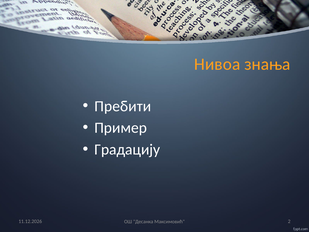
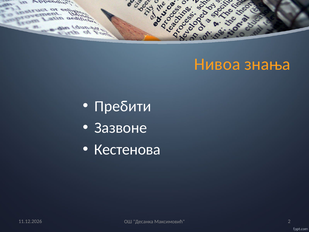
Пример: Пример -> Зазвоне
Градацију: Градацију -> Кестенова
